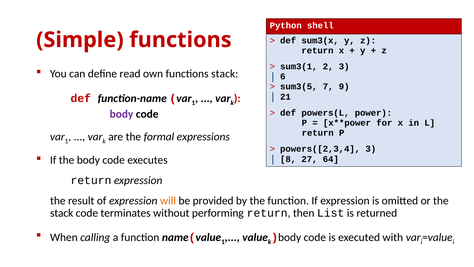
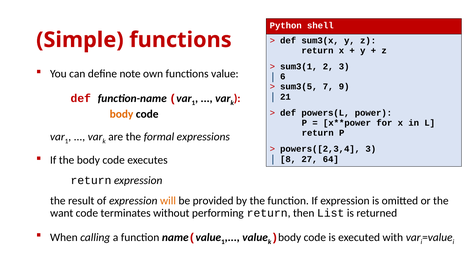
read: read -> note
functions stack: stack -> value
body at (121, 114) colour: purple -> orange
stack at (62, 213): stack -> want
